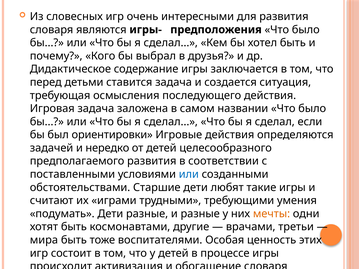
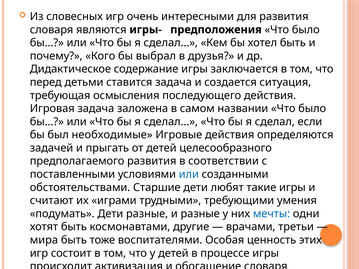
ориентировки: ориентировки -> необходимые
нередко: нередко -> прыгать
мечты colour: orange -> blue
